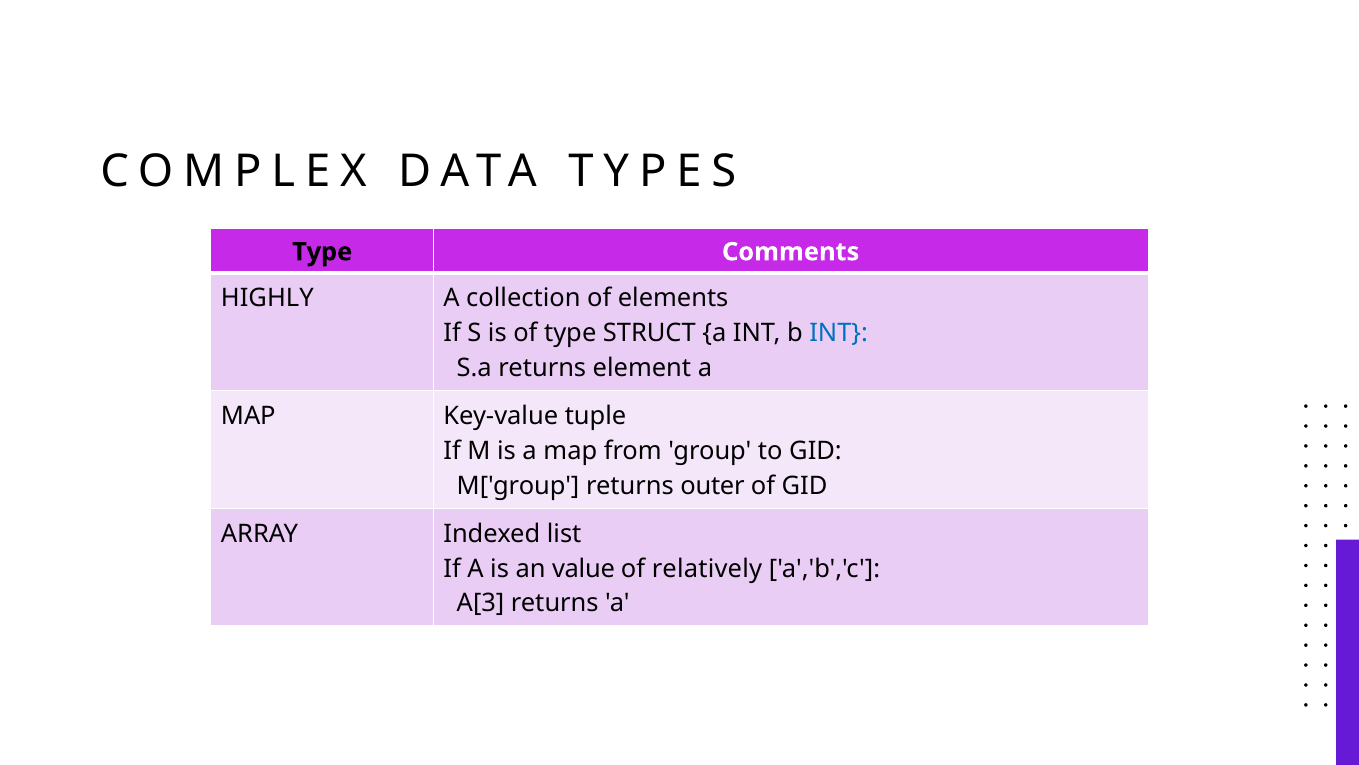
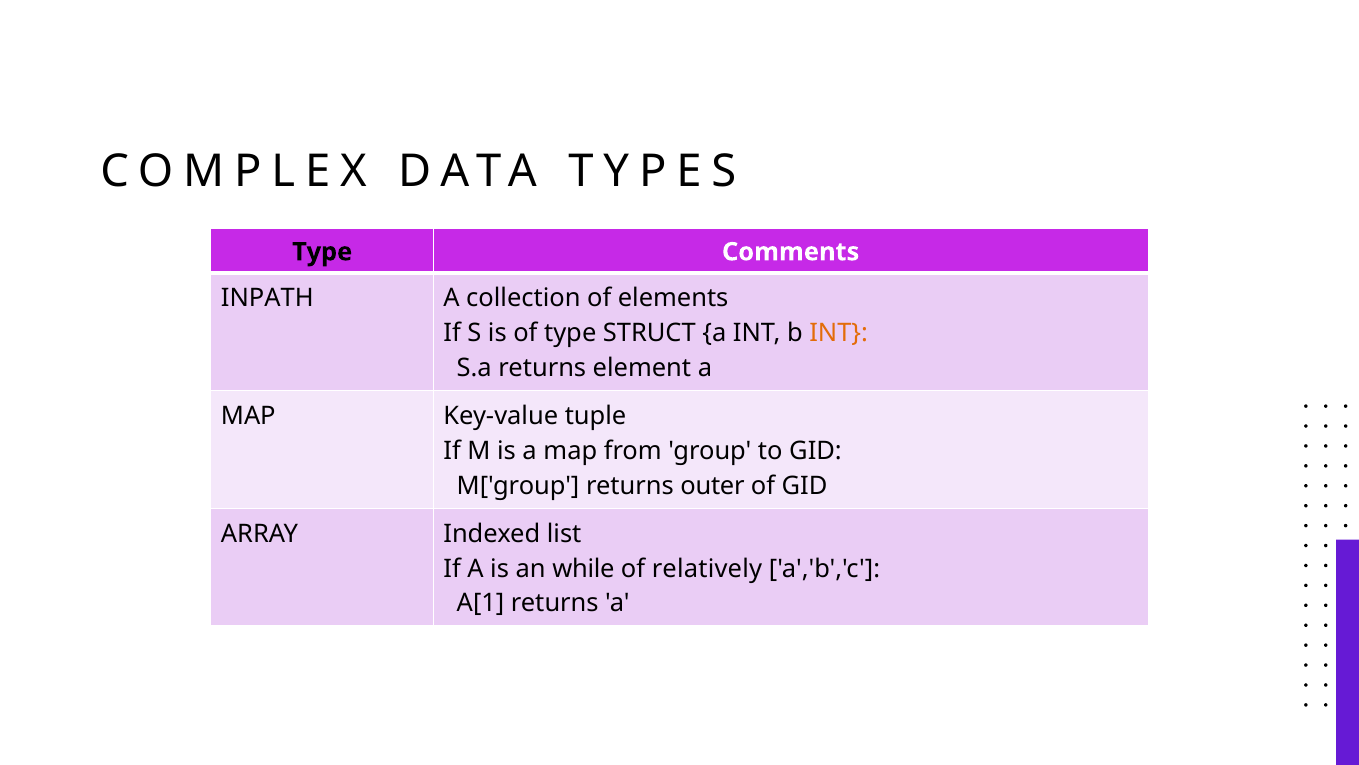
HIGHLY: HIGHLY -> INPATH
INT at (839, 333) colour: blue -> orange
value: value -> while
A[3: A[3 -> A[1
